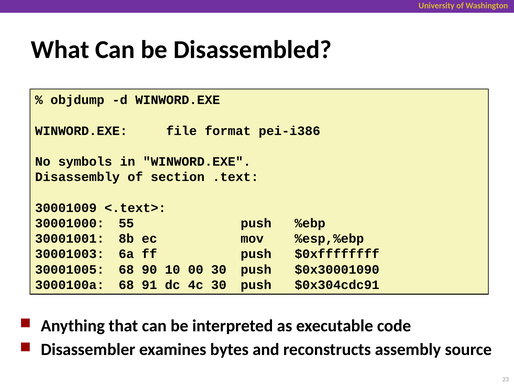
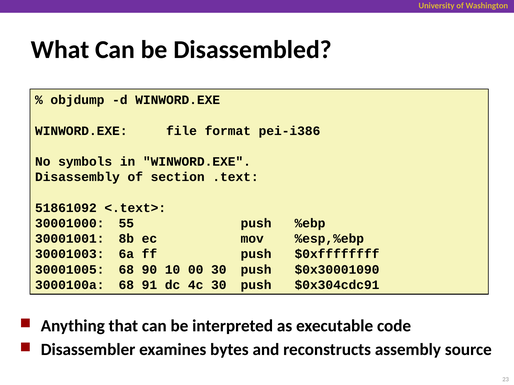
30001009: 30001009 -> 51861092
